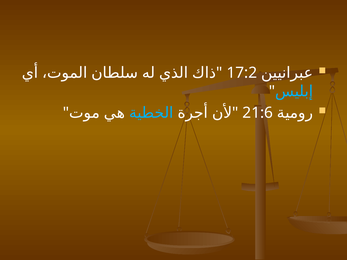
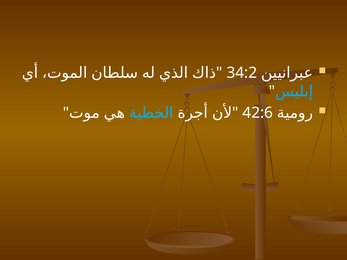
17:2: 17:2 -> 34:2
21:6: 21:6 -> 42:6
